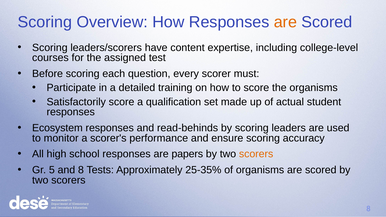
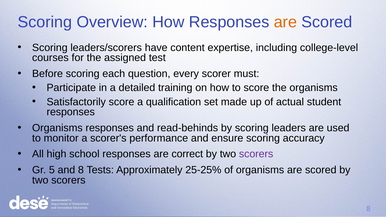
Ecosystem at (57, 128): Ecosystem -> Organisms
papers: papers -> correct
scorers at (256, 154) colour: orange -> purple
25-35%: 25-35% -> 25-25%
